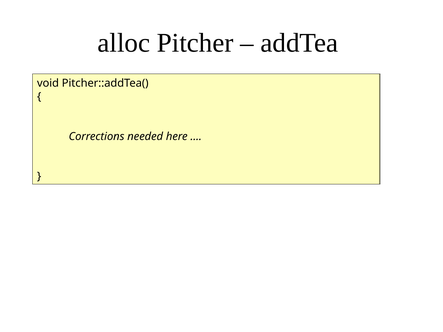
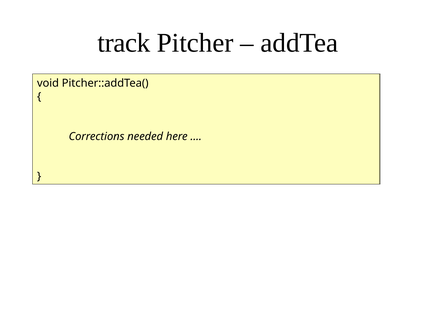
alloc: alloc -> track
